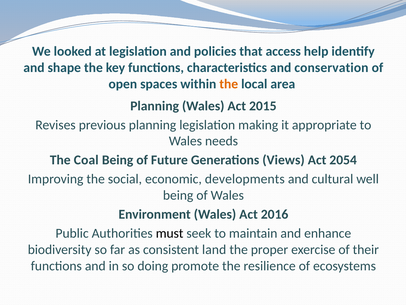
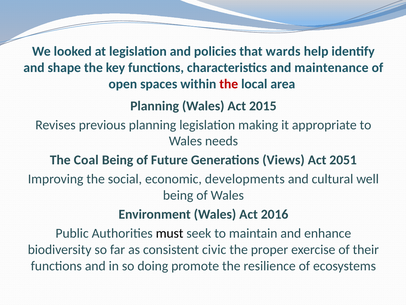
access: access -> wards
conservation: conservation -> maintenance
the at (229, 84) colour: orange -> red
2054: 2054 -> 2051
land: land -> civic
